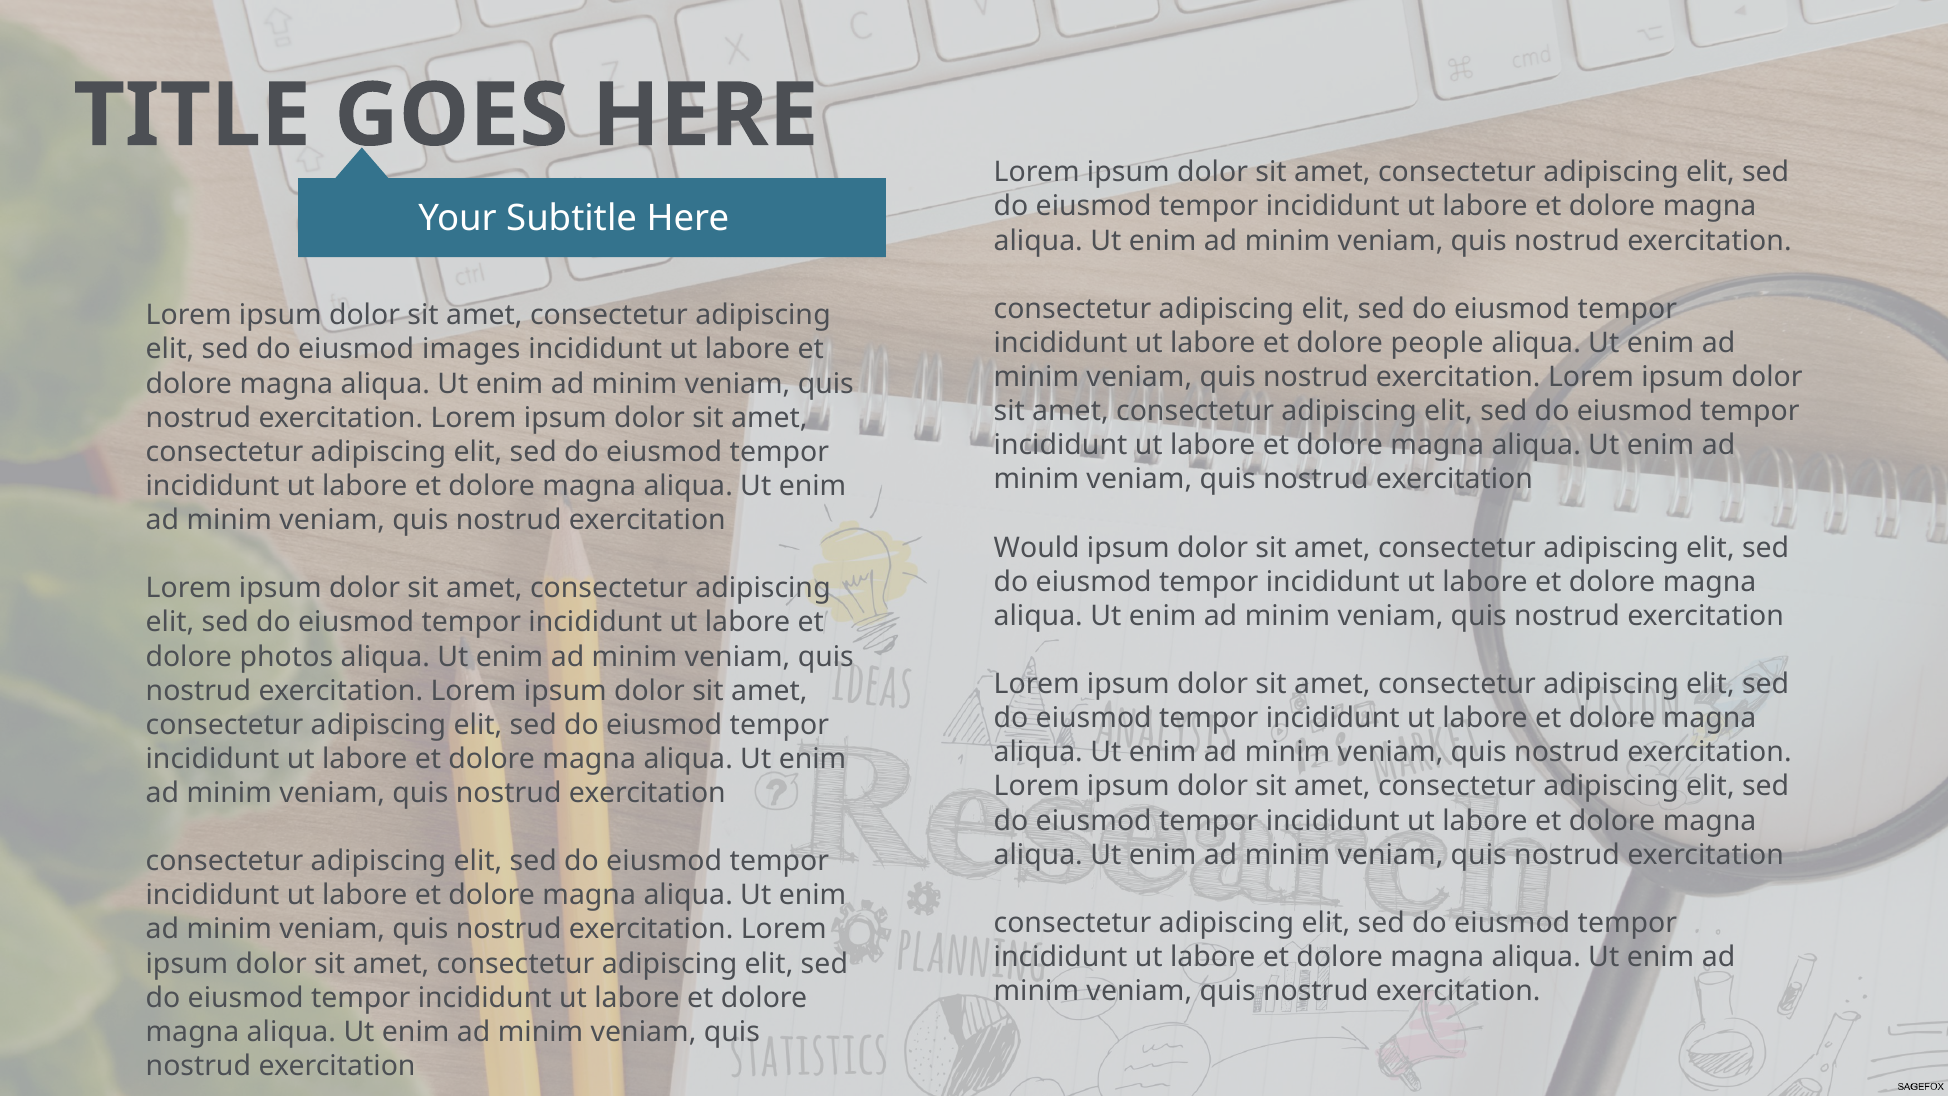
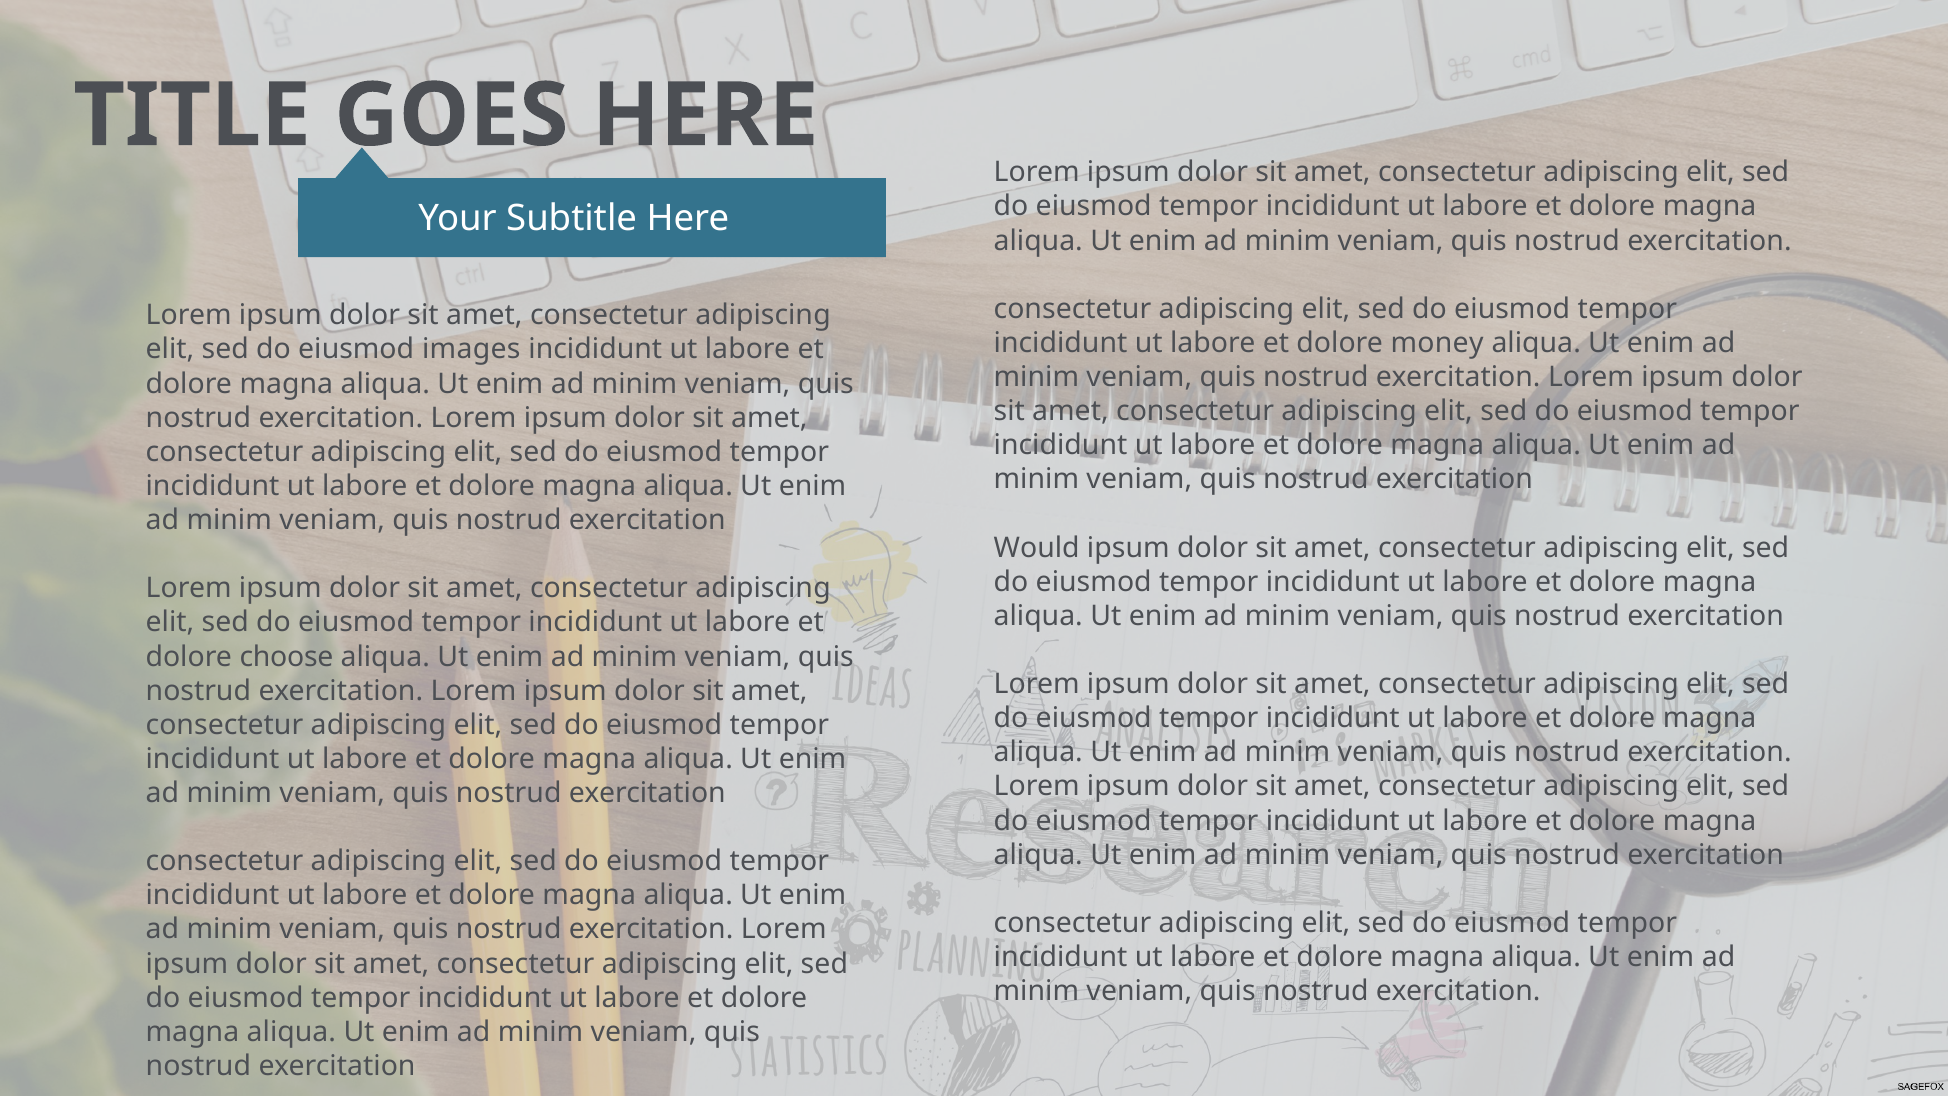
people: people -> money
photos: photos -> choose
